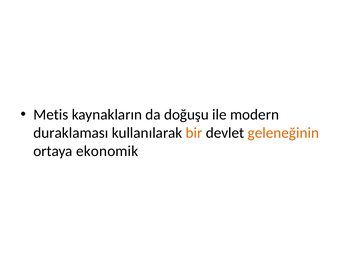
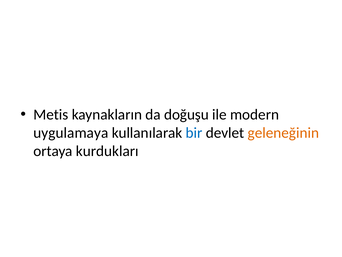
duraklaması: duraklaması -> uygulamaya
bir colour: orange -> blue
ekonomik: ekonomik -> kurdukları
